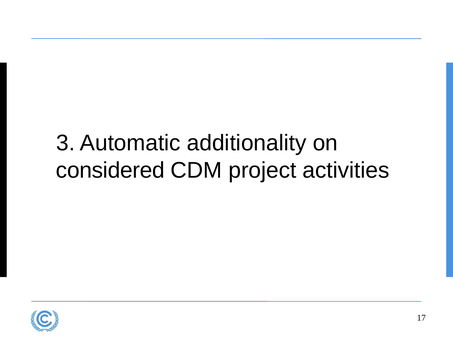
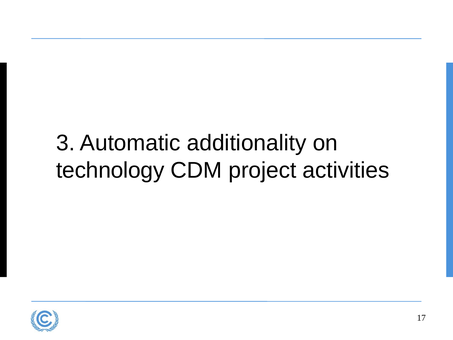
considered: considered -> technology
